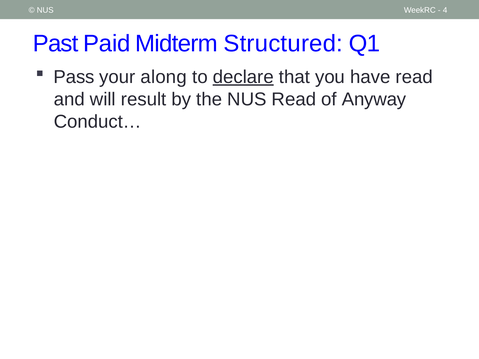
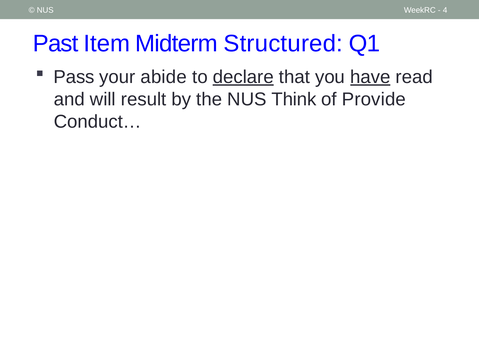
Paid: Paid -> Item
along: along -> abide
have underline: none -> present
NUS Read: Read -> Think
Anyway: Anyway -> Provide
